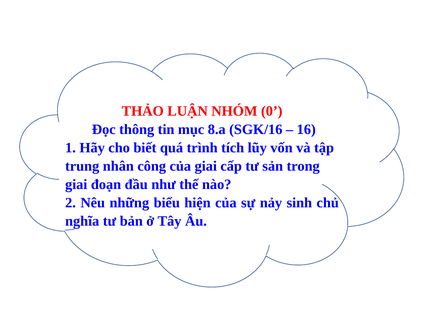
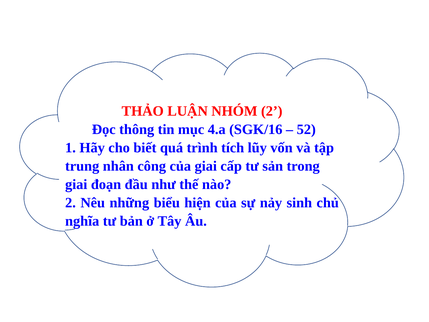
NHÓM 0: 0 -> 2
8.a: 8.a -> 4.a
16: 16 -> 52
